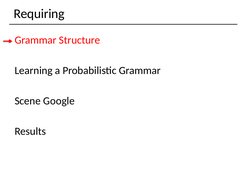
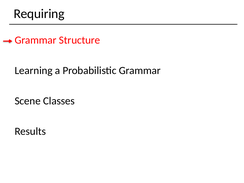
Google: Google -> Classes
